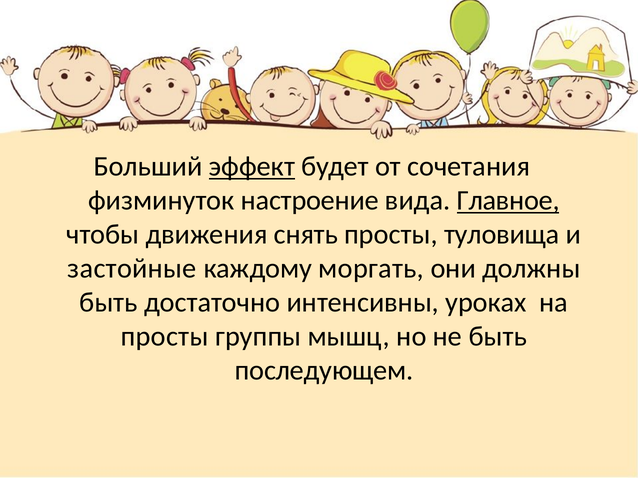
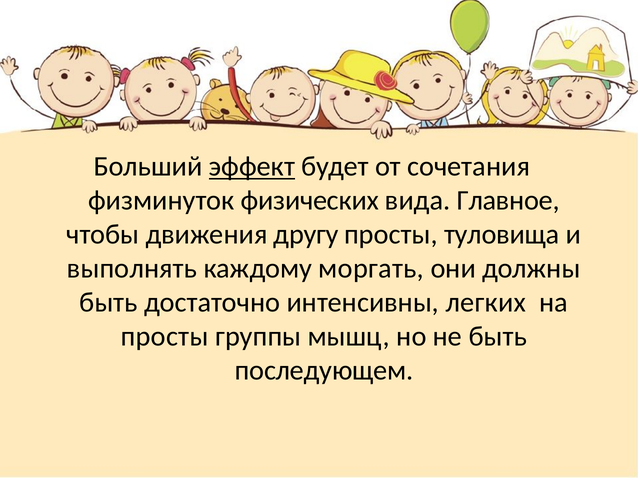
настроение: настроение -> физических
Главное underline: present -> none
снять: снять -> другу
застойные: застойные -> выполнять
уроках: уроках -> легких
